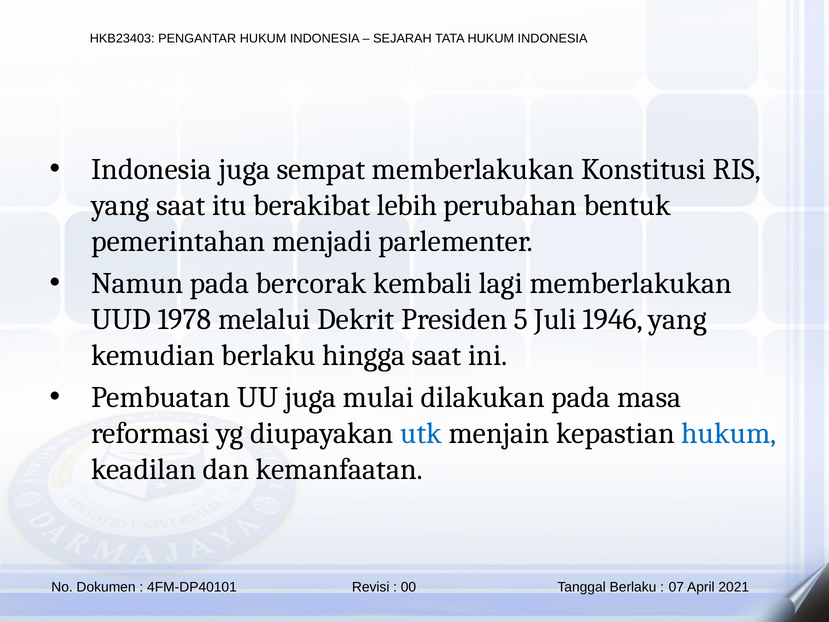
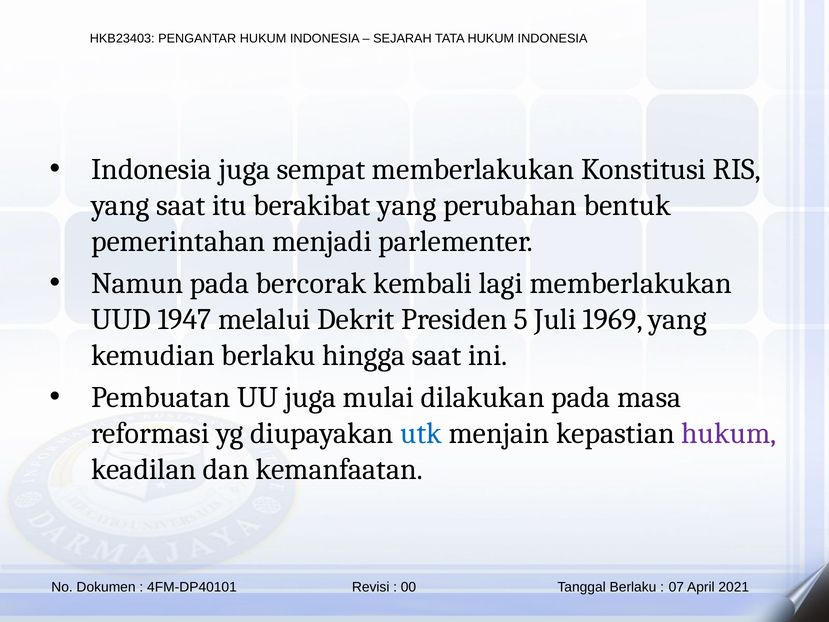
berakibat lebih: lebih -> yang
1978: 1978 -> 1947
1946: 1946 -> 1969
hukum at (729, 433) colour: blue -> purple
